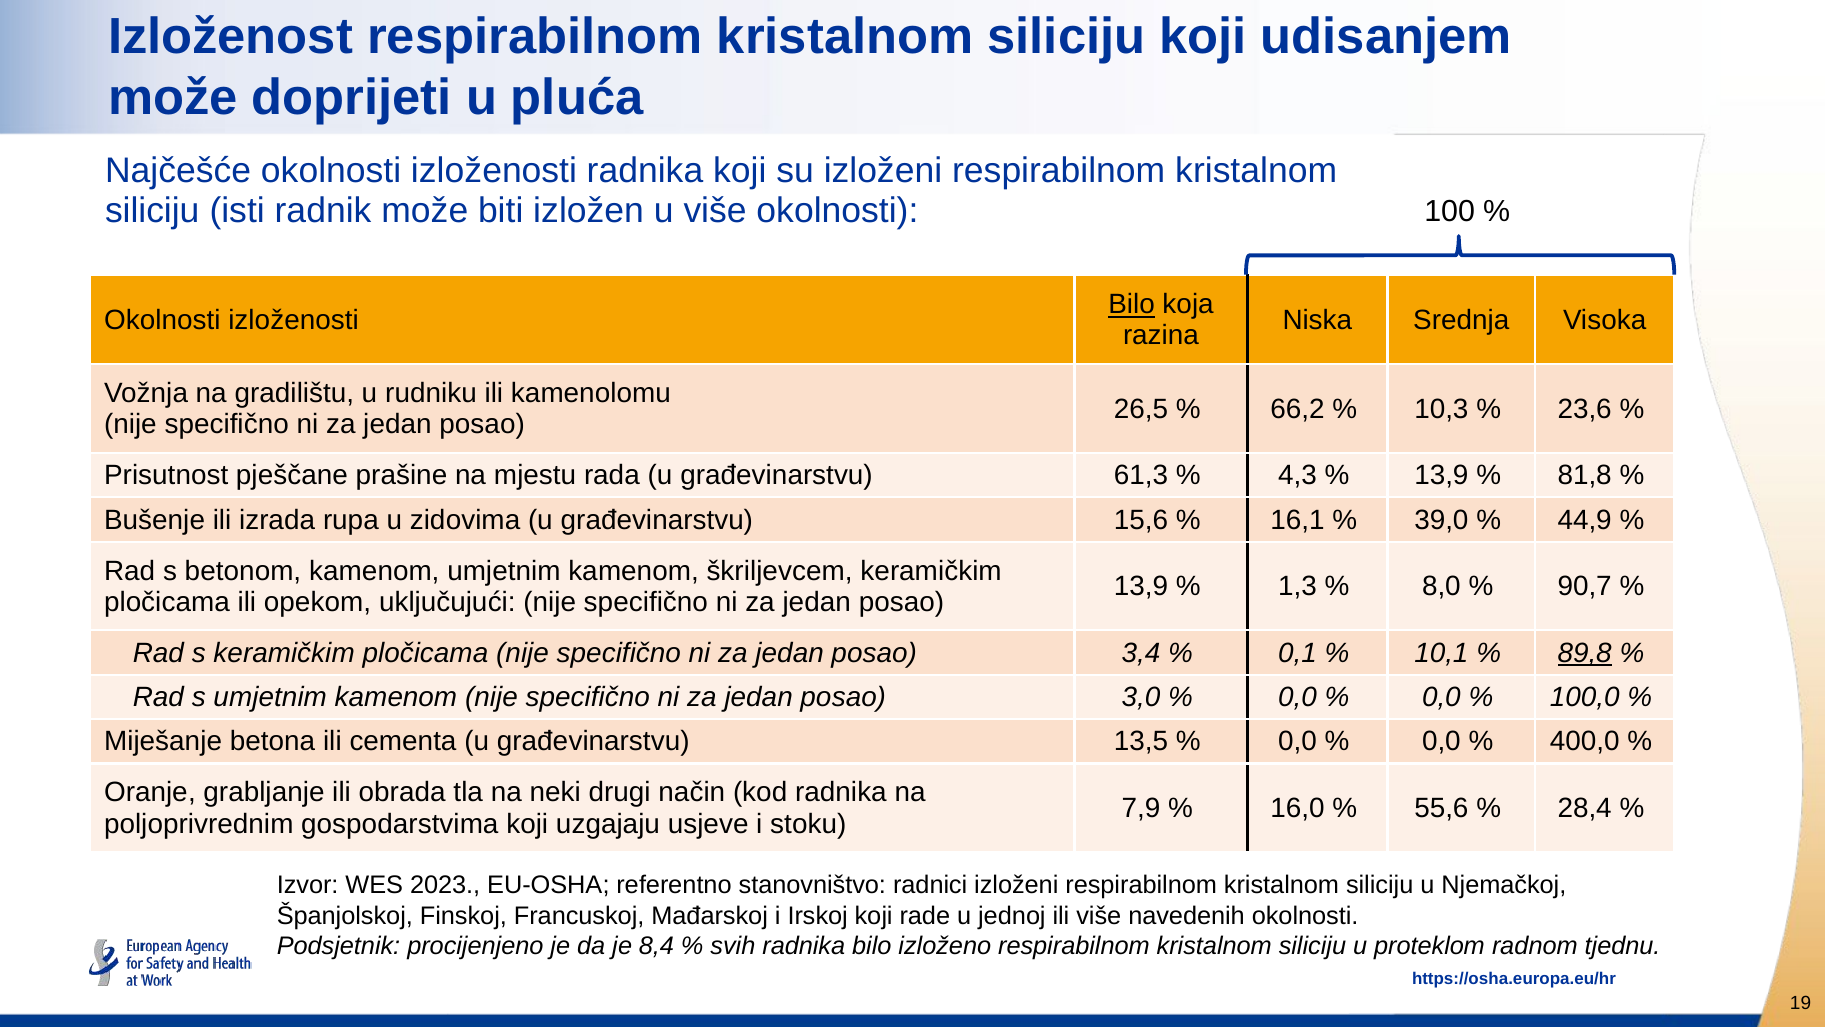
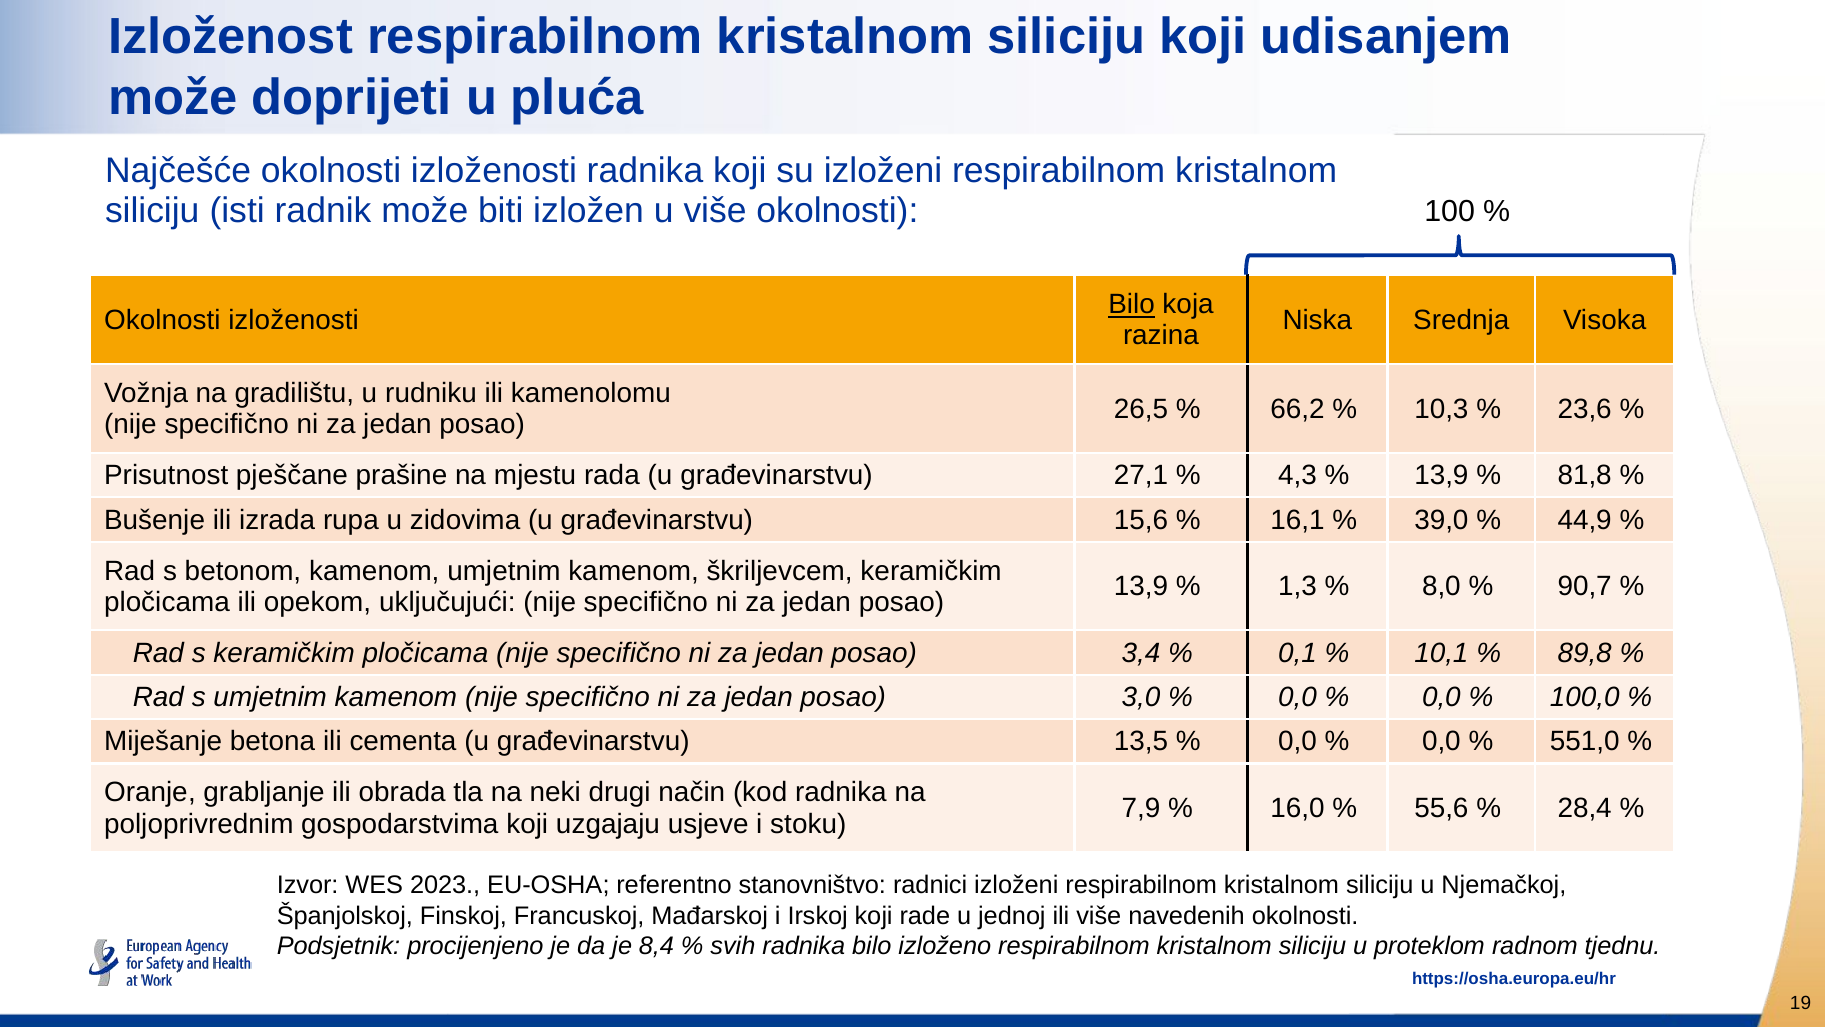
61,3: 61,3 -> 27,1
89,8 underline: present -> none
400,0: 400,0 -> 551,0
